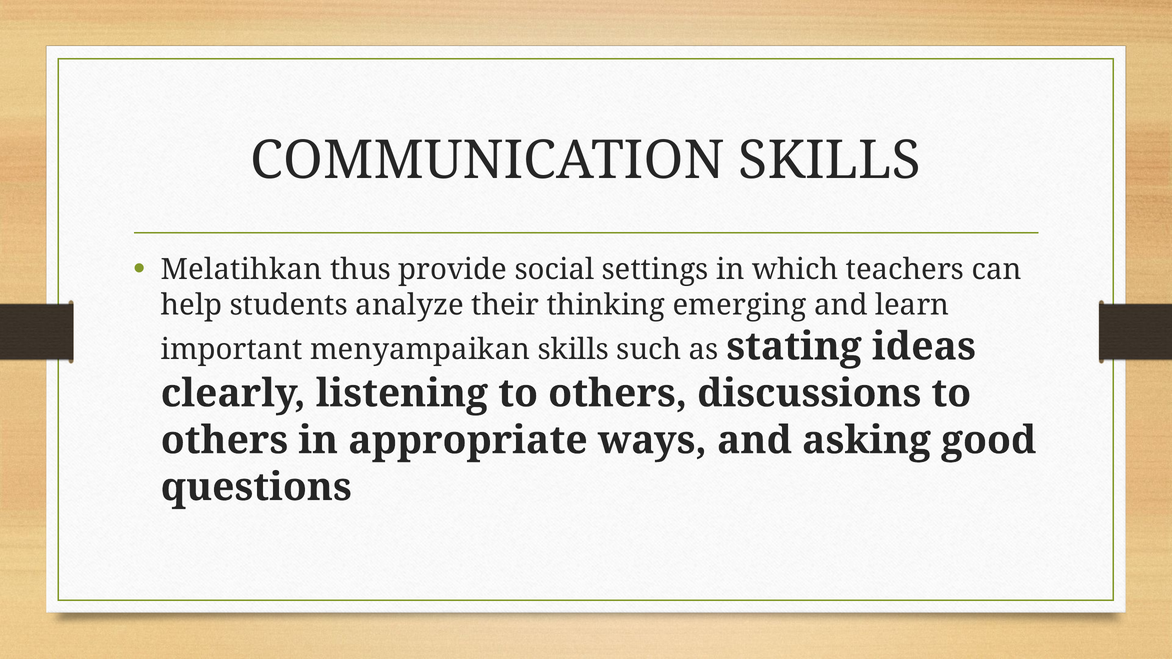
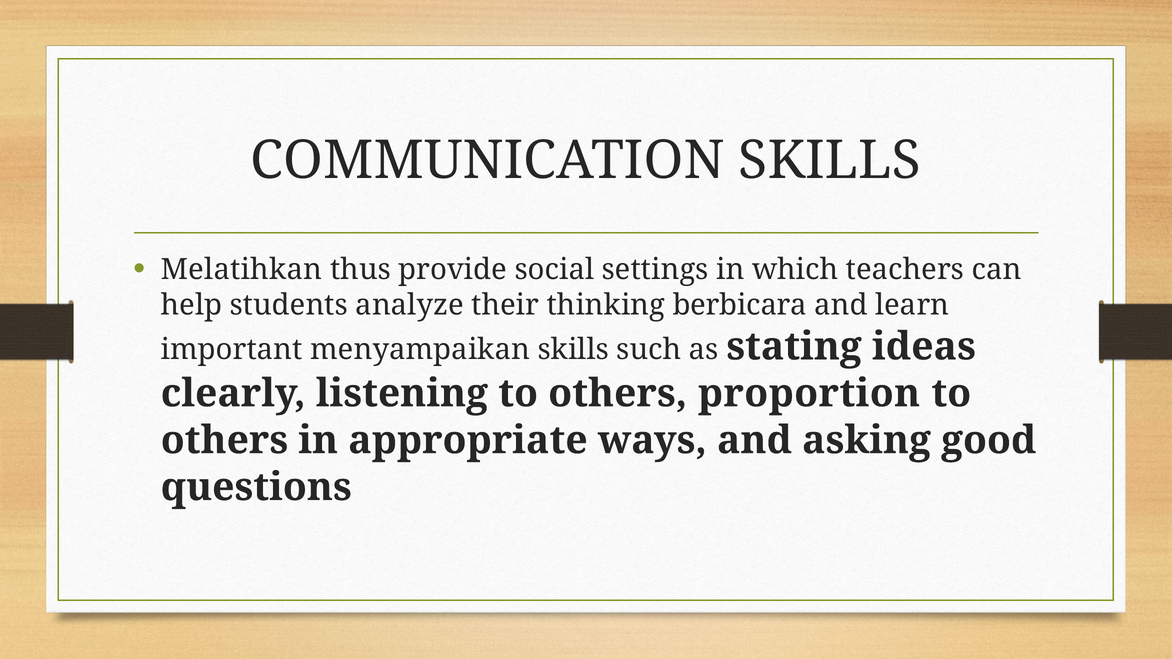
emerging: emerging -> berbicara
discussions: discussions -> proportion
